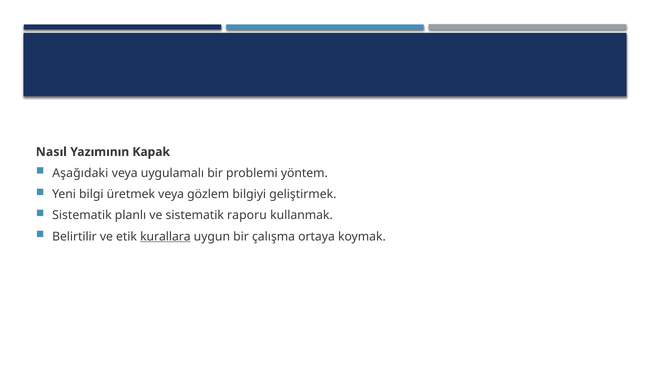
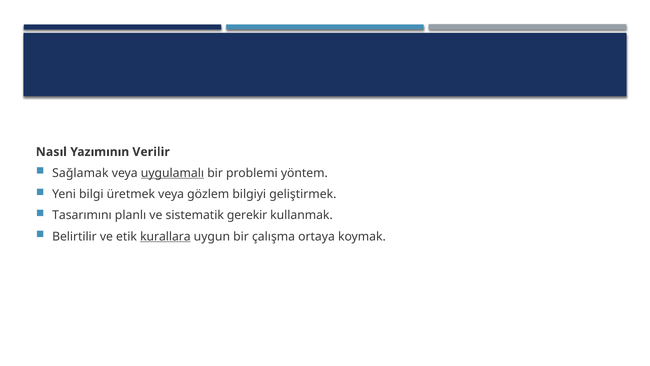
Kapak: Kapak -> Verilir
Aşağıdaki: Aşağıdaki -> Sağlamak
uygulamalı underline: none -> present
Sistematik at (82, 215): Sistematik -> Tasarımını
raporu: raporu -> gerekir
